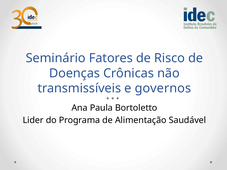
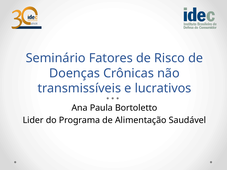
governos: governos -> lucrativos
